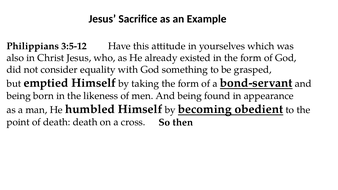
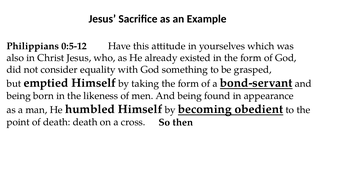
3:5-12: 3:5-12 -> 0:5-12
